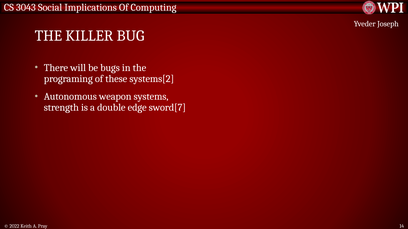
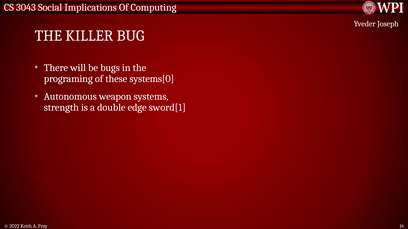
systems[2: systems[2 -> systems[0
sword[7: sword[7 -> sword[1
